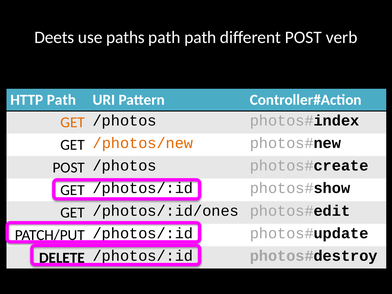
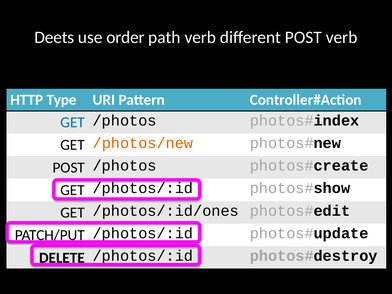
paths: paths -> order
path path: path -> verb
HTTP Path: Path -> Type
GET at (73, 122) colour: orange -> blue
